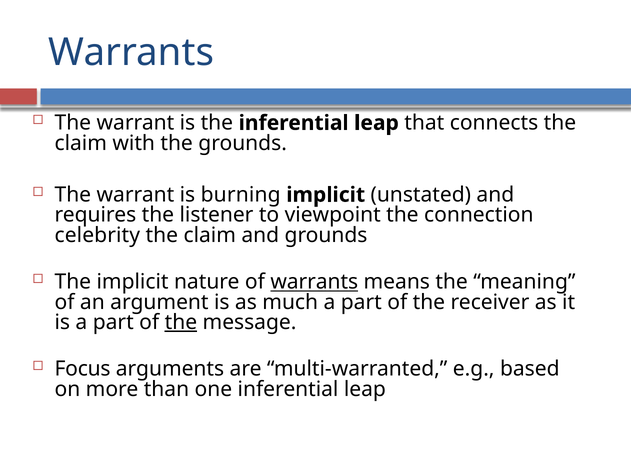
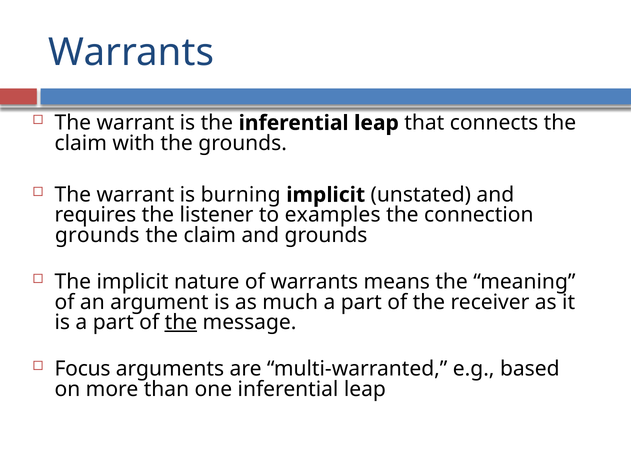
viewpoint: viewpoint -> examples
celebrity at (97, 235): celebrity -> grounds
warrants at (314, 281) underline: present -> none
